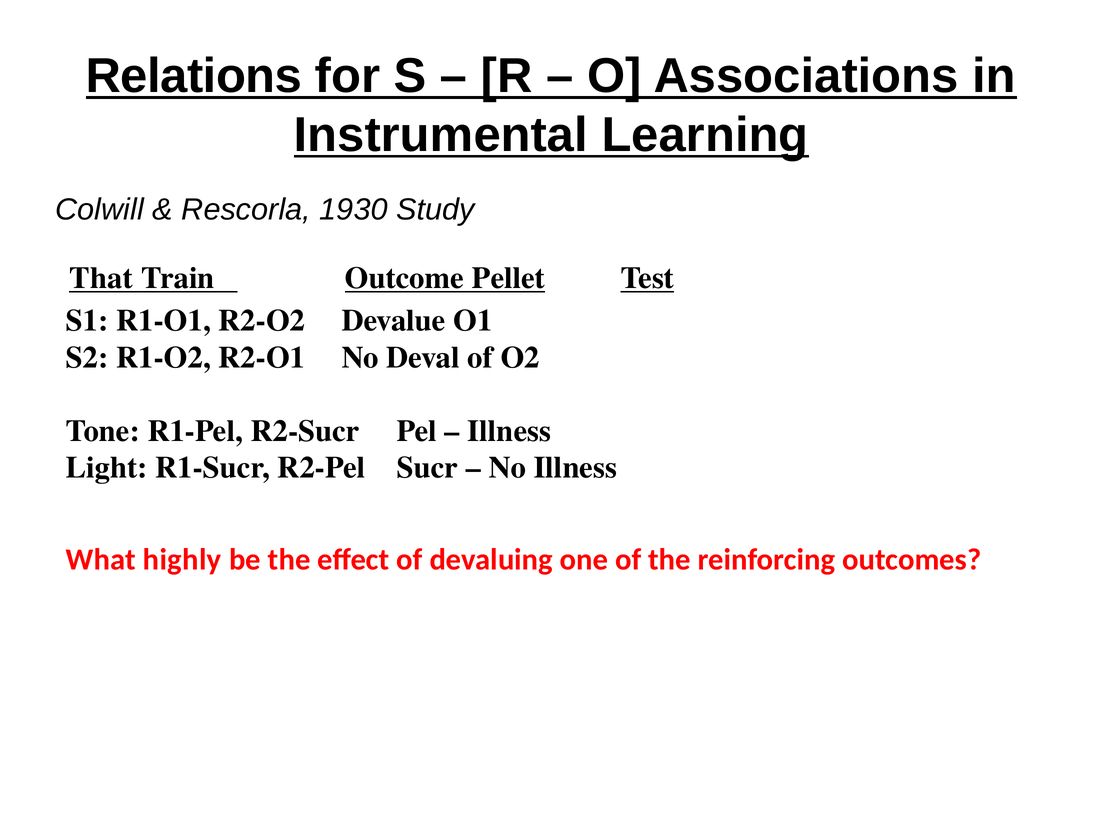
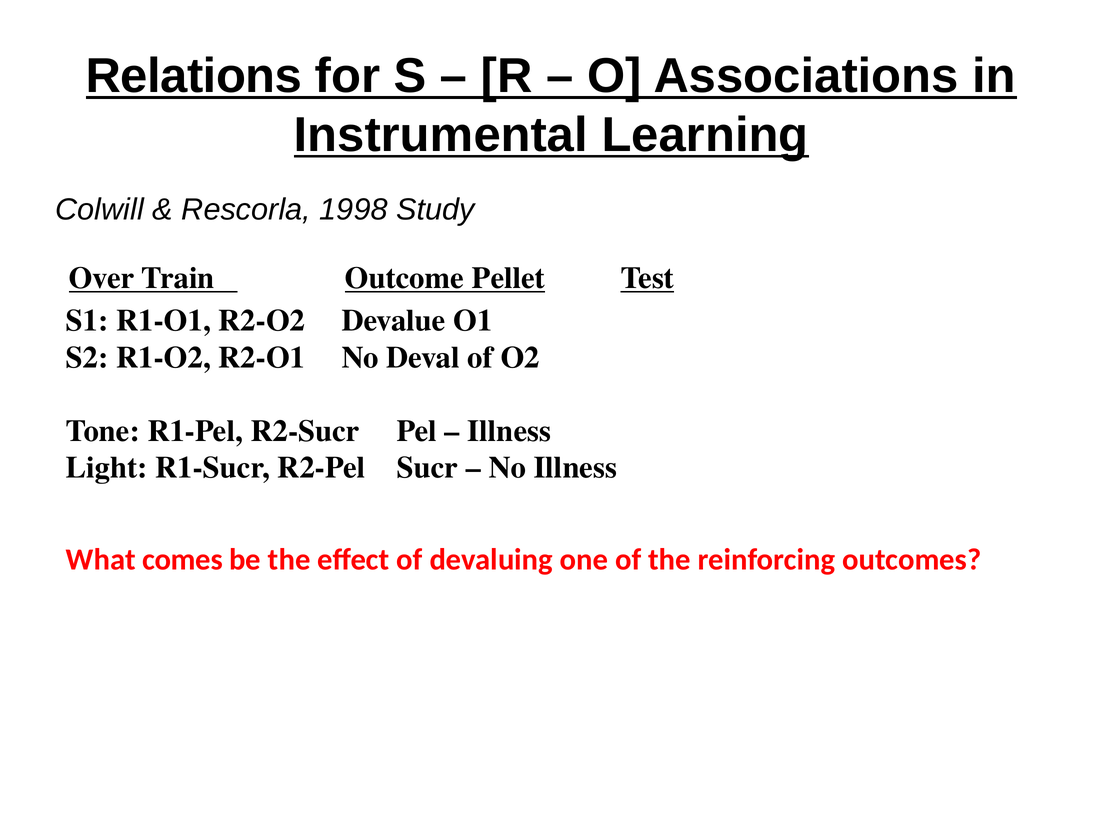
1930: 1930 -> 1998
That: That -> Over
highly: highly -> comes
